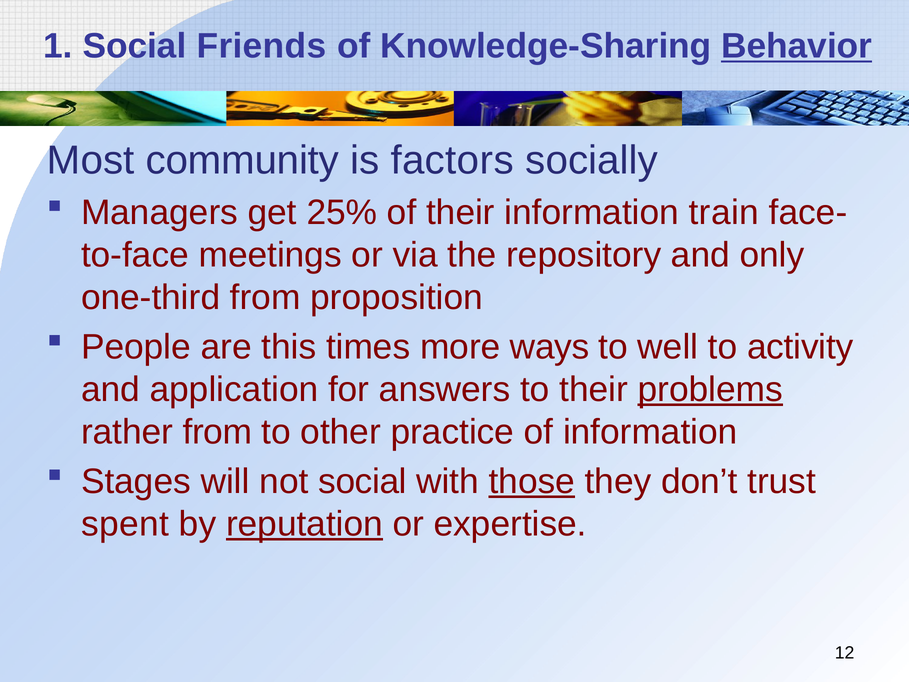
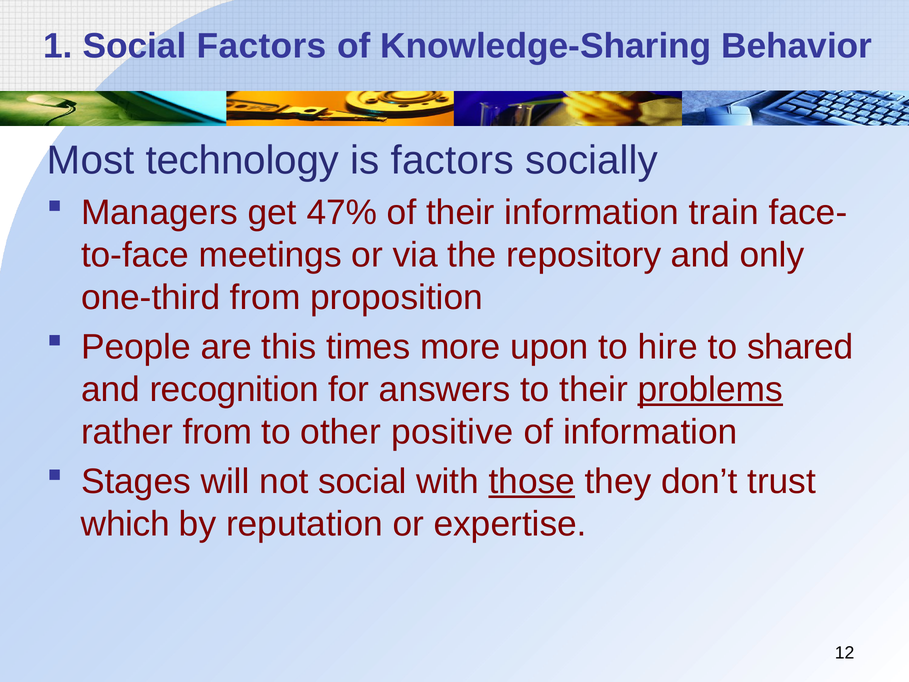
Social Friends: Friends -> Factors
Behavior underline: present -> none
community: community -> technology
25%: 25% -> 47%
ways: ways -> upon
well: well -> hire
activity: activity -> shared
application: application -> recognition
practice: practice -> positive
spent: spent -> which
reputation underline: present -> none
